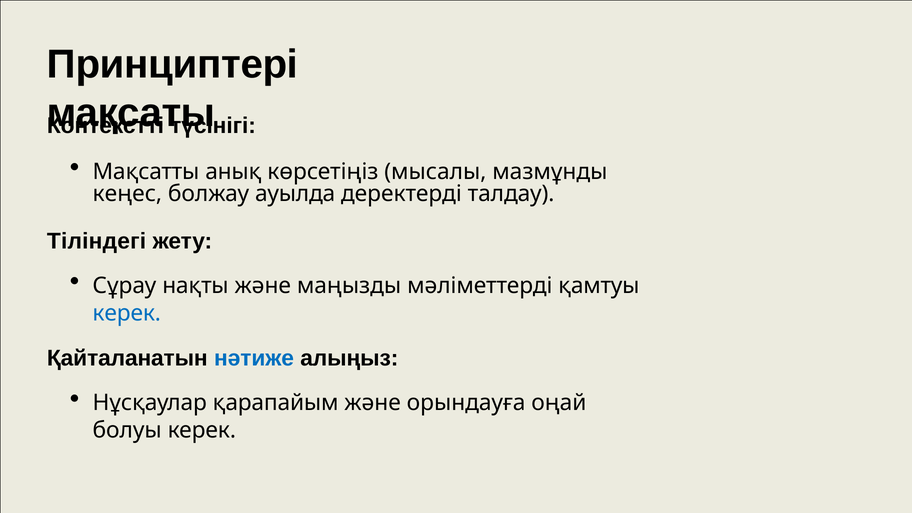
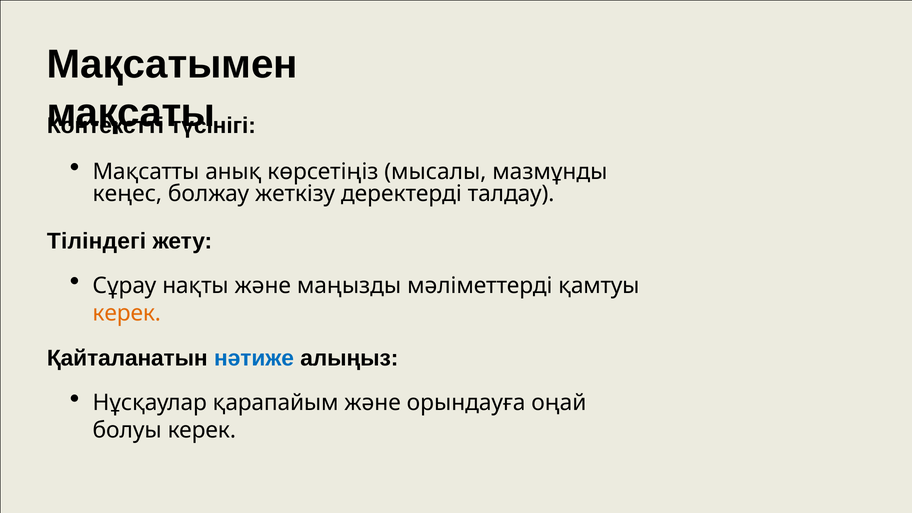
Принциптері: Принциптері -> Мақсатымен
ауылда: ауылда -> жеткізу
керек at (127, 313) colour: blue -> orange
